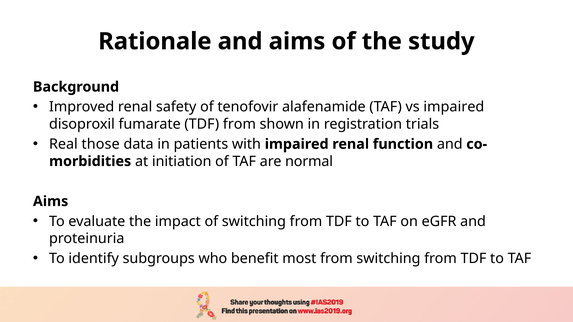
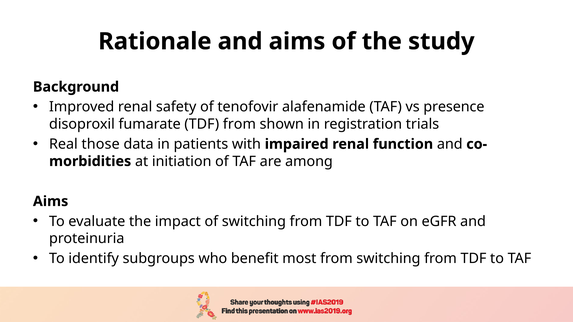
vs impaired: impaired -> presence
normal: normal -> among
